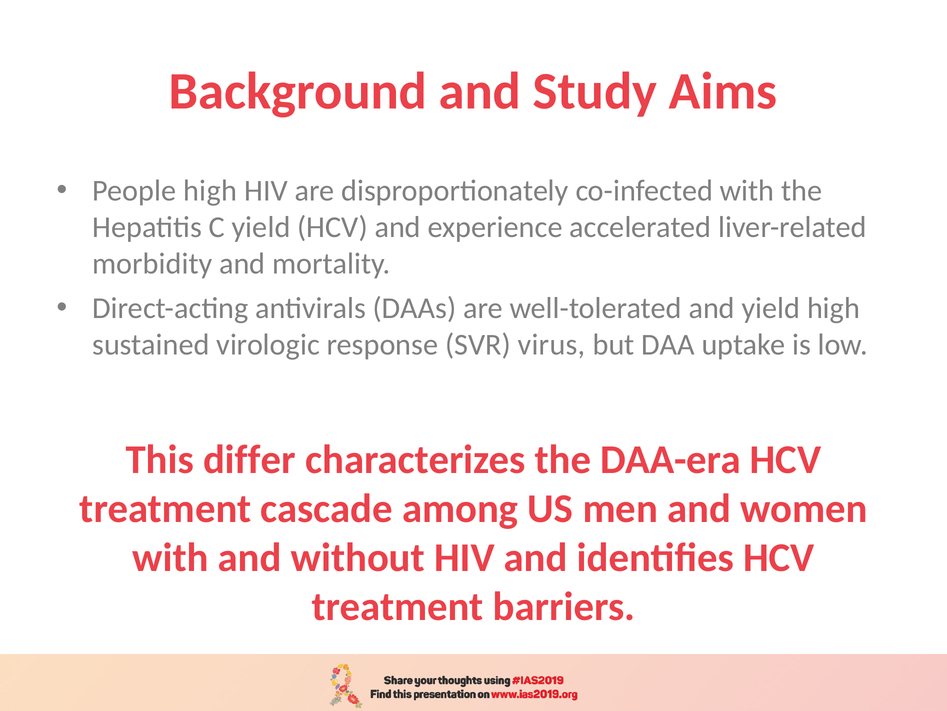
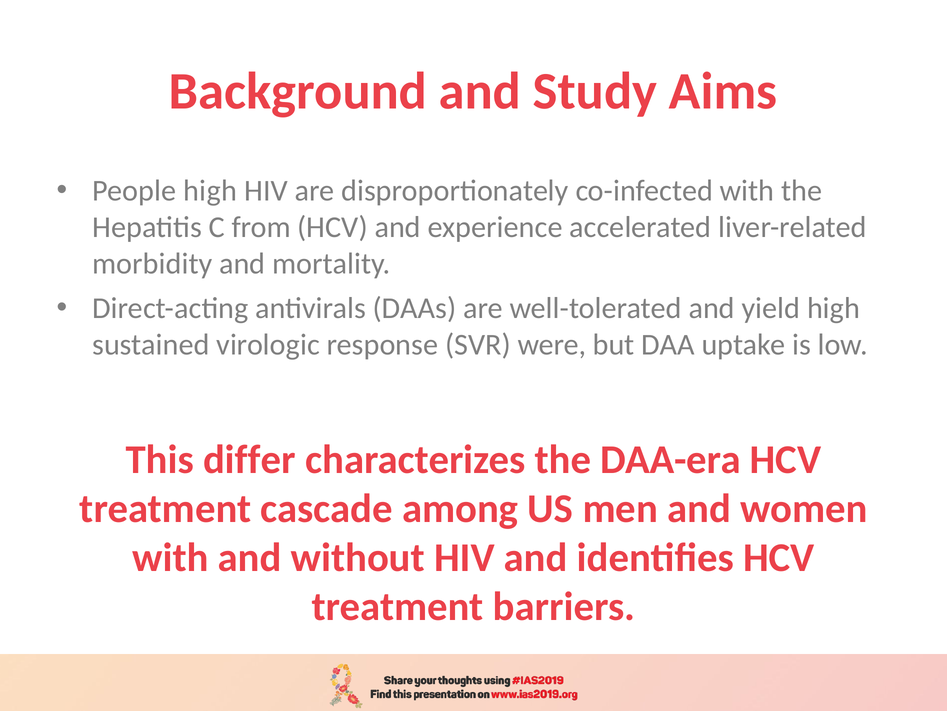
C yield: yield -> from
virus: virus -> were
